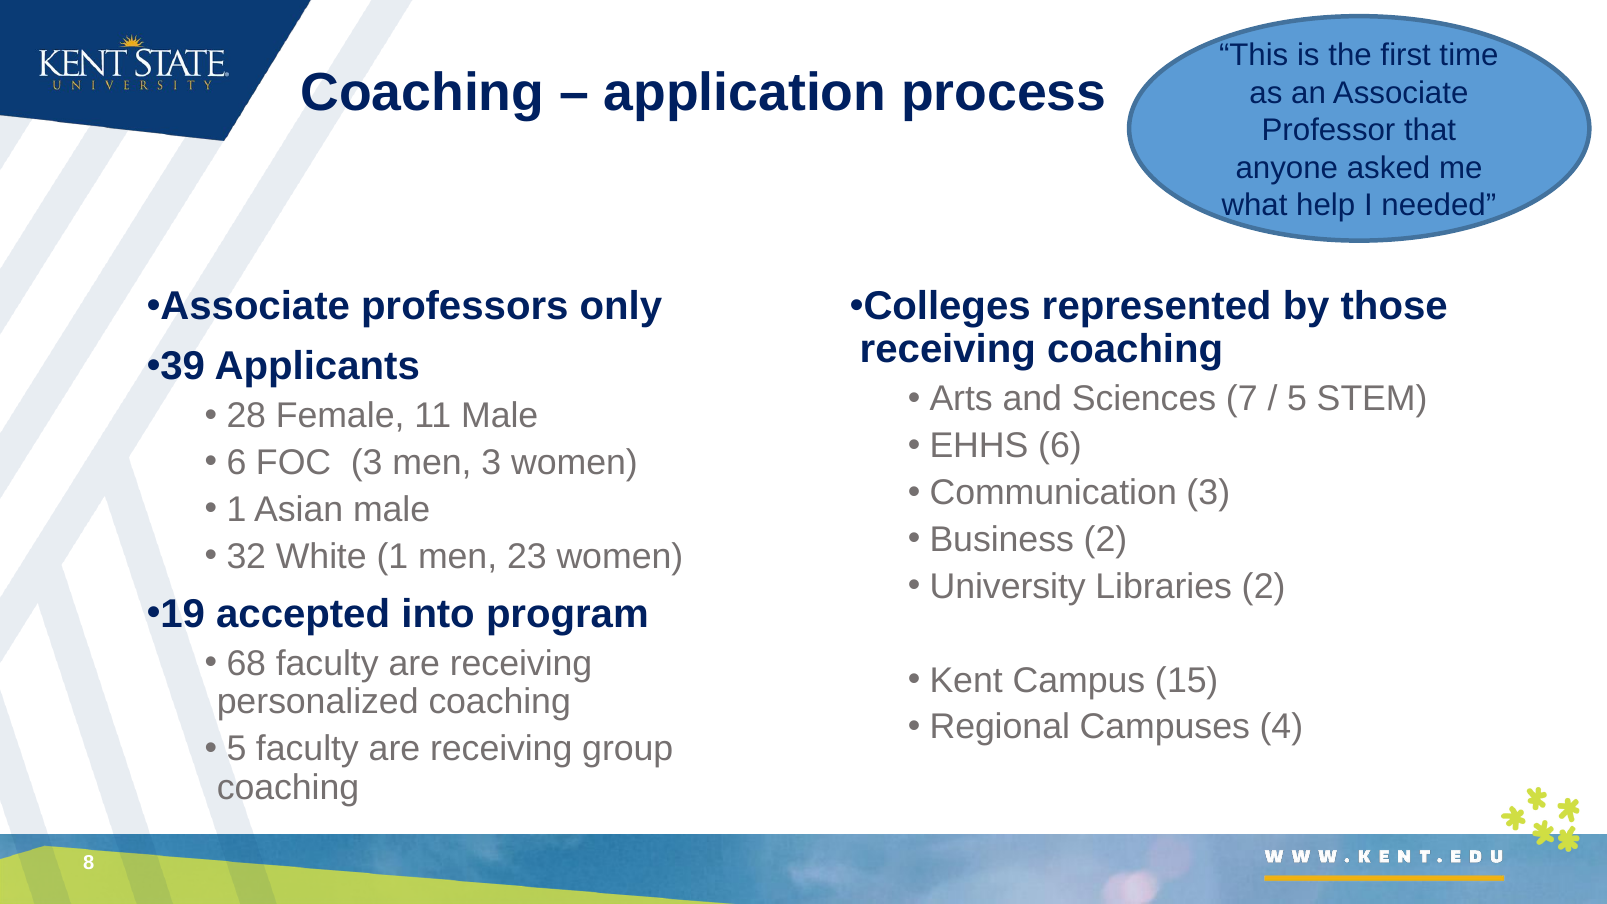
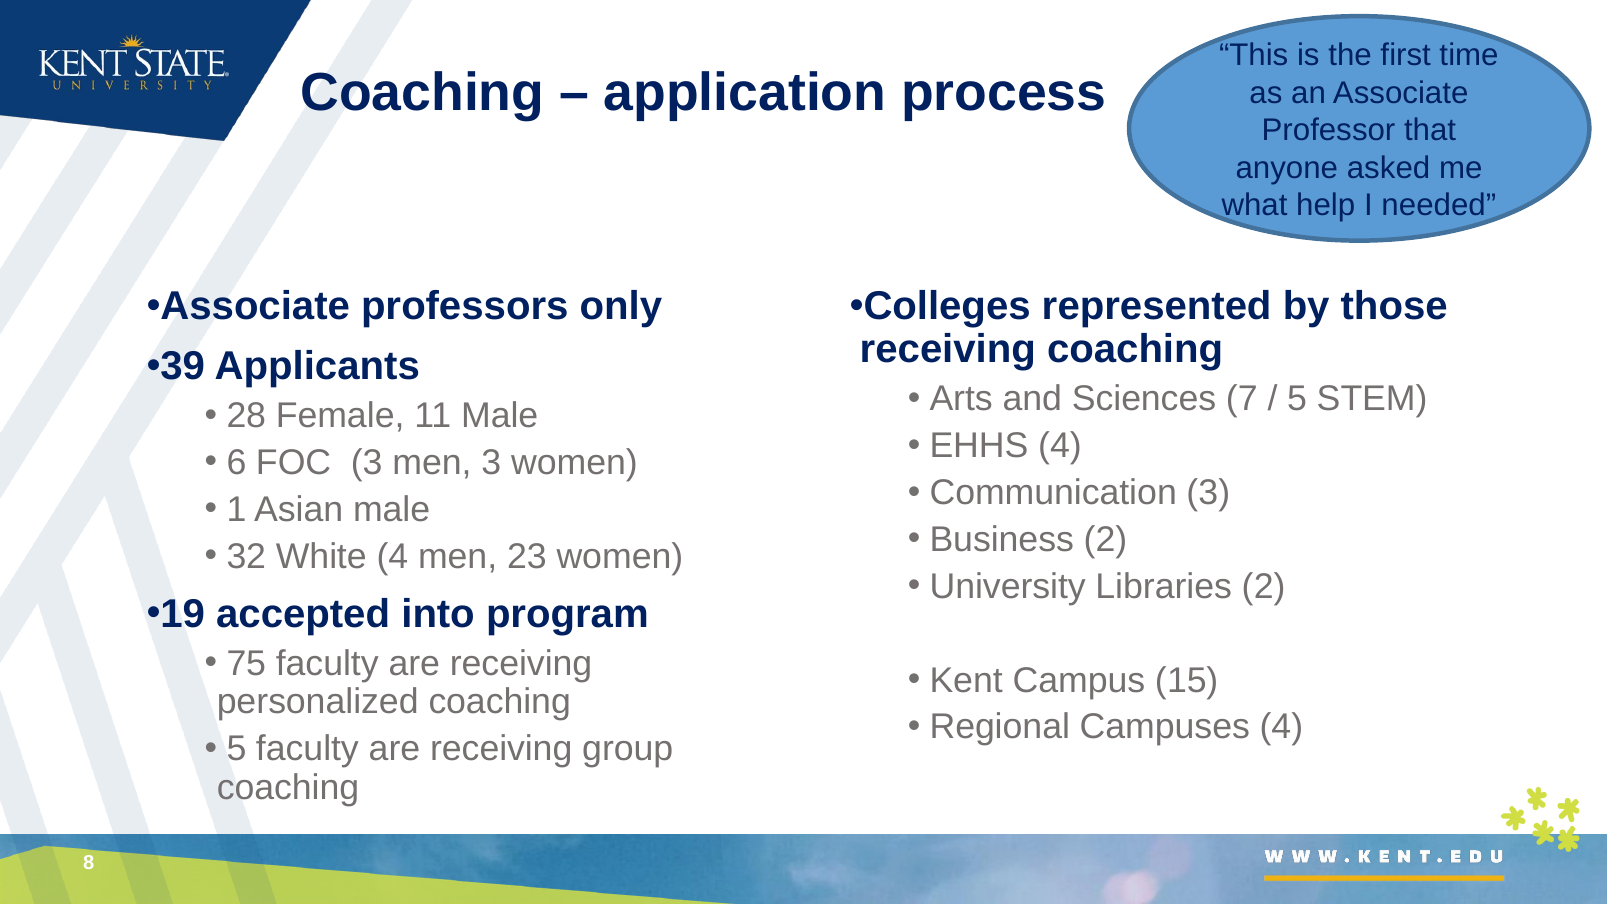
EHHS 6: 6 -> 4
White 1: 1 -> 4
68: 68 -> 75
